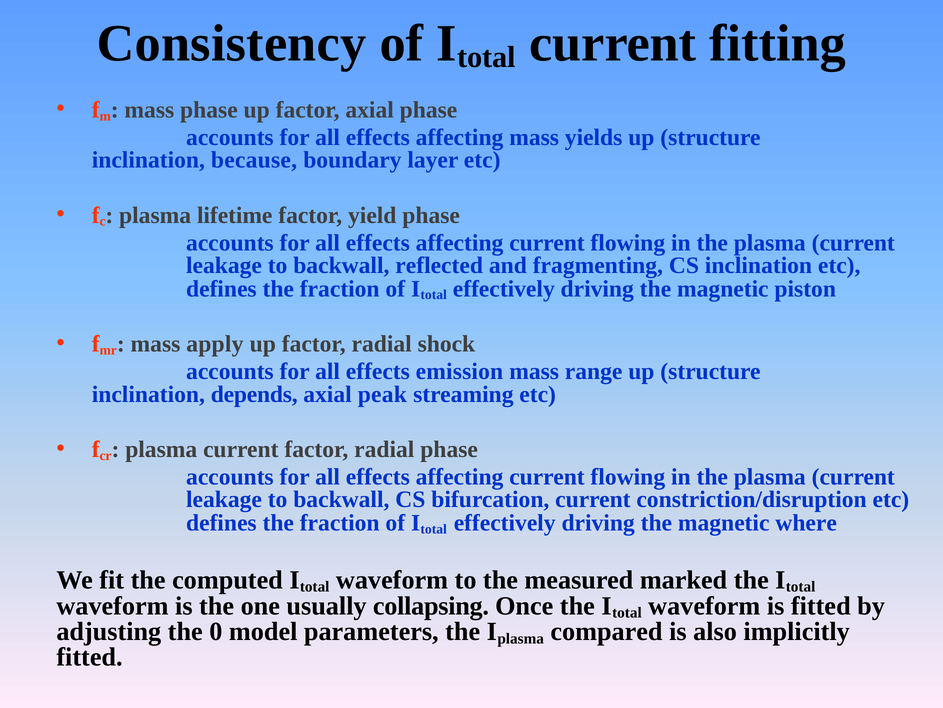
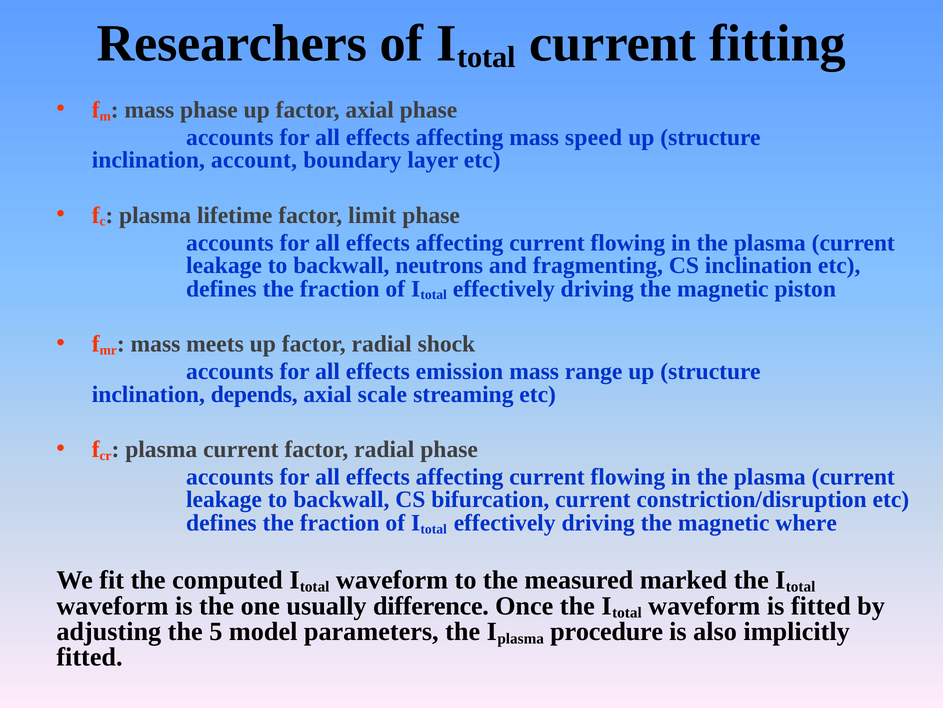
Consistency: Consistency -> Researchers
yields: yields -> speed
because: because -> account
yield: yield -> limit
reflected: reflected -> neutrons
apply: apply -> meets
peak: peak -> scale
collapsing: collapsing -> difference
0: 0 -> 5
compared: compared -> procedure
